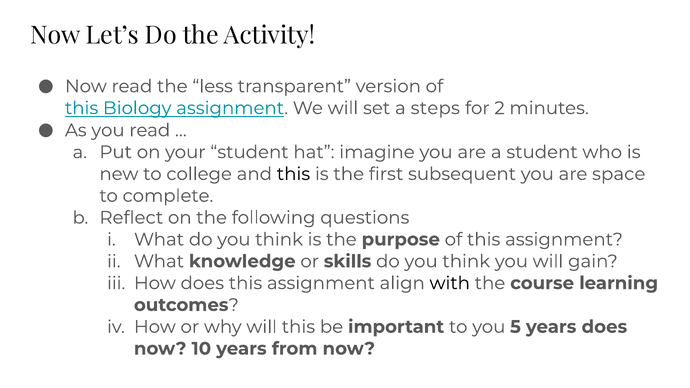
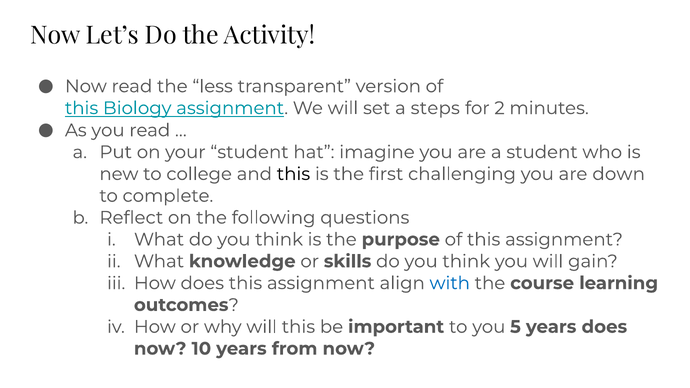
subsequent: subsequent -> challenging
space: space -> down
with colour: black -> blue
